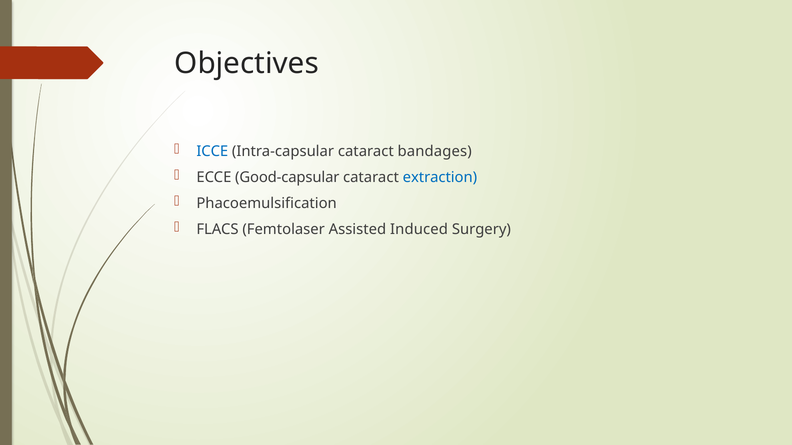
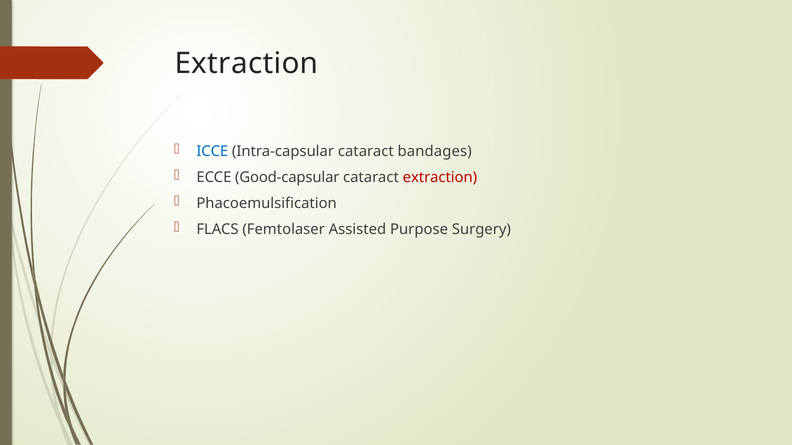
Objectives at (247, 63): Objectives -> Extraction
extraction at (440, 178) colour: blue -> red
Induced: Induced -> Purpose
